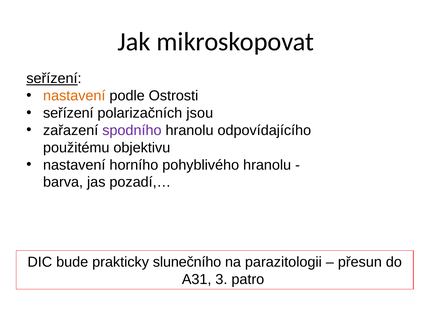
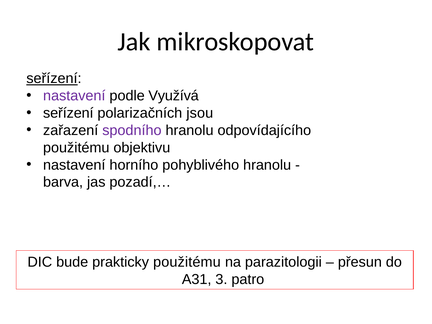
nastavení at (74, 96) colour: orange -> purple
Ostrosti: Ostrosti -> Využívá
prakticky slunečního: slunečního -> použitému
